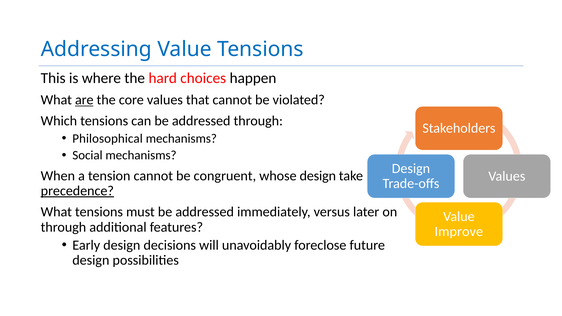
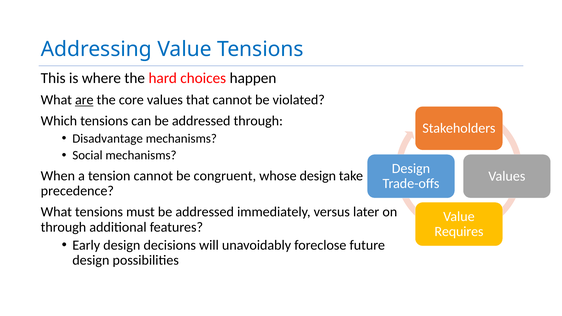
Philosophical: Philosophical -> Disadvantage
precedence underline: present -> none
Improve: Improve -> Requires
